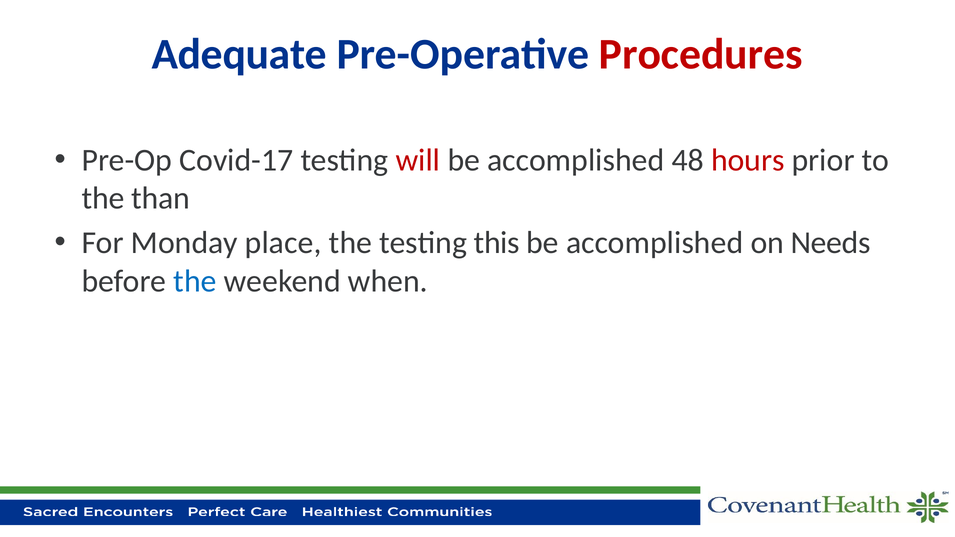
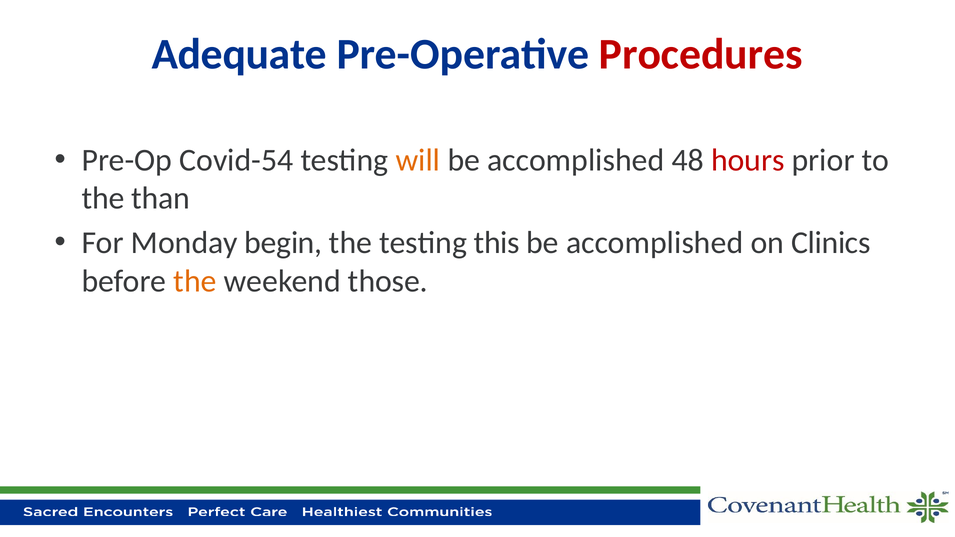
Covid-17: Covid-17 -> Covid-54
will colour: red -> orange
place: place -> begin
Needs: Needs -> Clinics
the at (195, 281) colour: blue -> orange
when: when -> those
